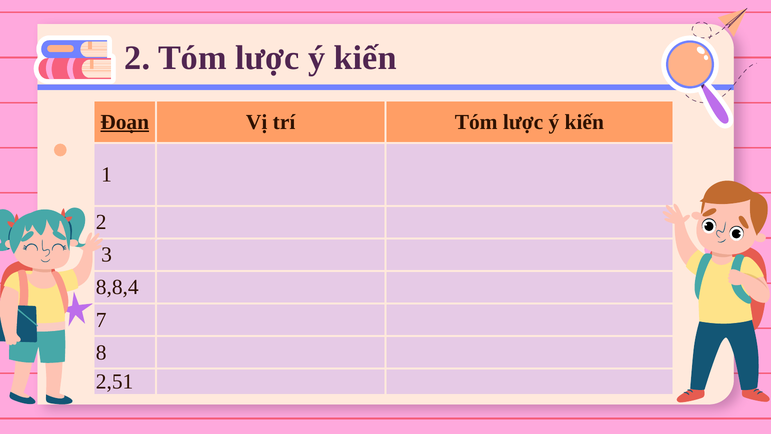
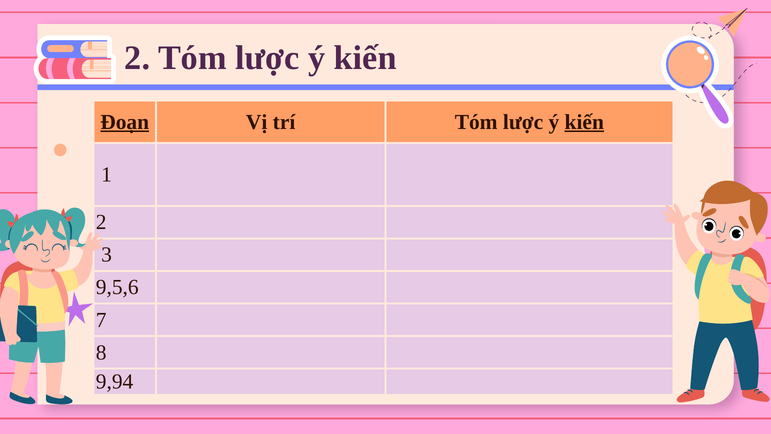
kiến at (584, 122) underline: none -> present
8,8,4: 8,8,4 -> 9,5,6
2,51: 2,51 -> 9,94
